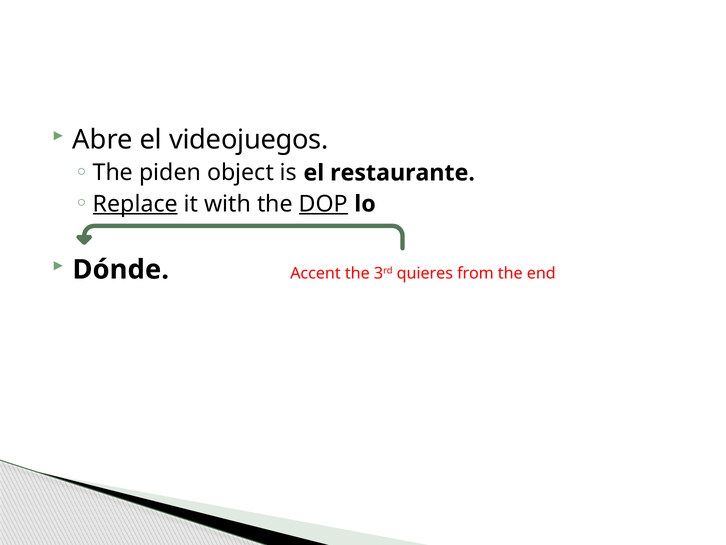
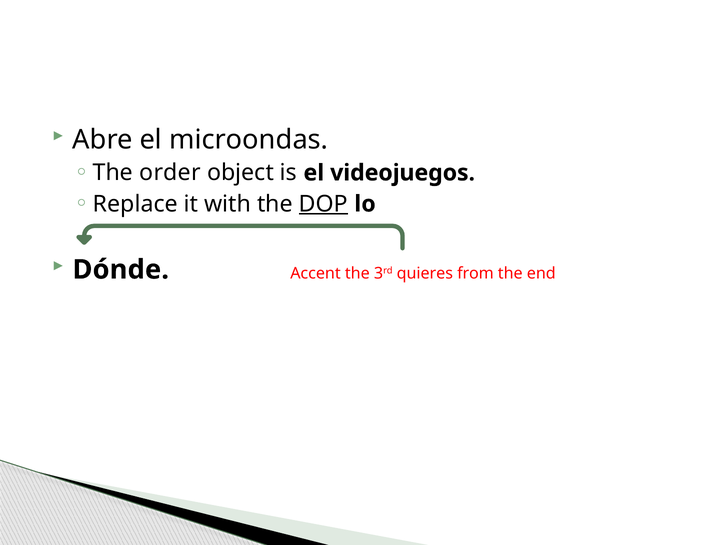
videojuegos: videojuegos -> microondas
piden: piden -> order
restaurante: restaurante -> videojuegos
Replace underline: present -> none
